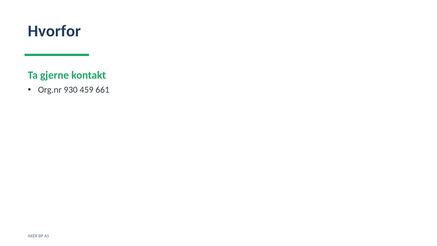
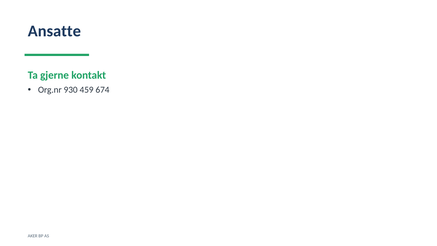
Hvorfor: Hvorfor -> Ansatte
661: 661 -> 674
